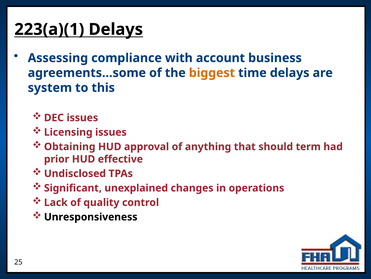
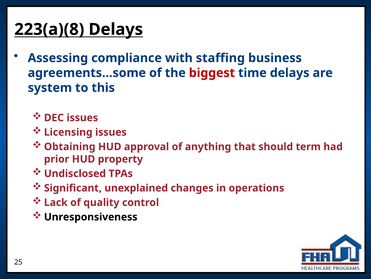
223(a)(1: 223(a)(1 -> 223(a)(8
account: account -> staffing
biggest colour: orange -> red
effective: effective -> property
